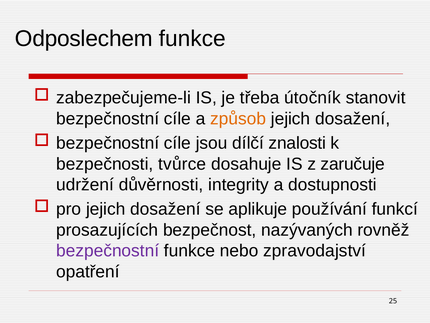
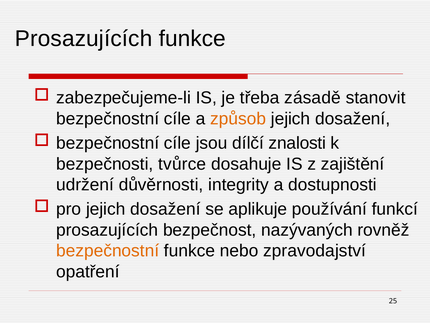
Odposlechem at (84, 39): Odposlechem -> Prosazujících
útočník: útočník -> zásadě
zaručuje: zaručuje -> zajištění
bezpečnostní at (108, 250) colour: purple -> orange
